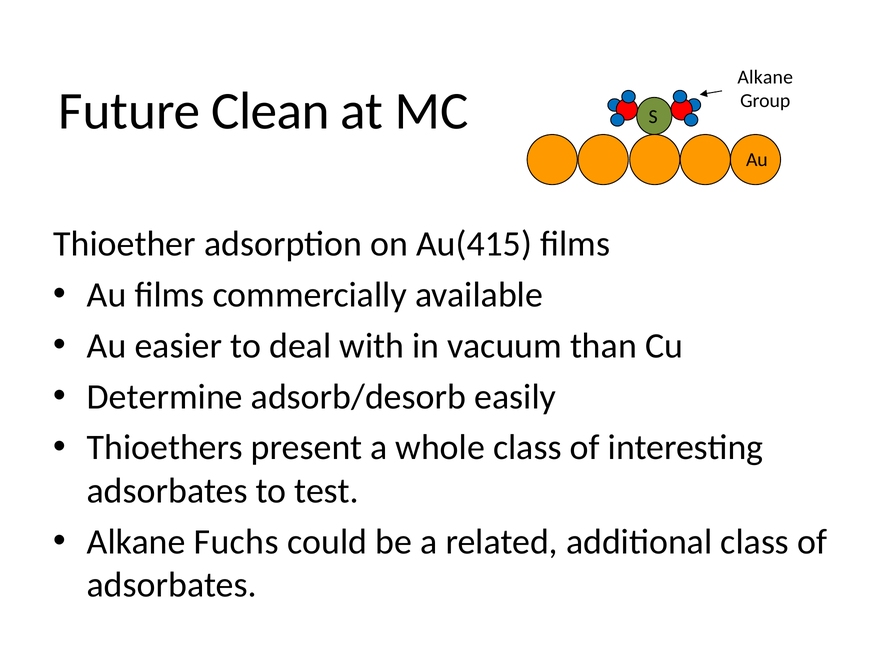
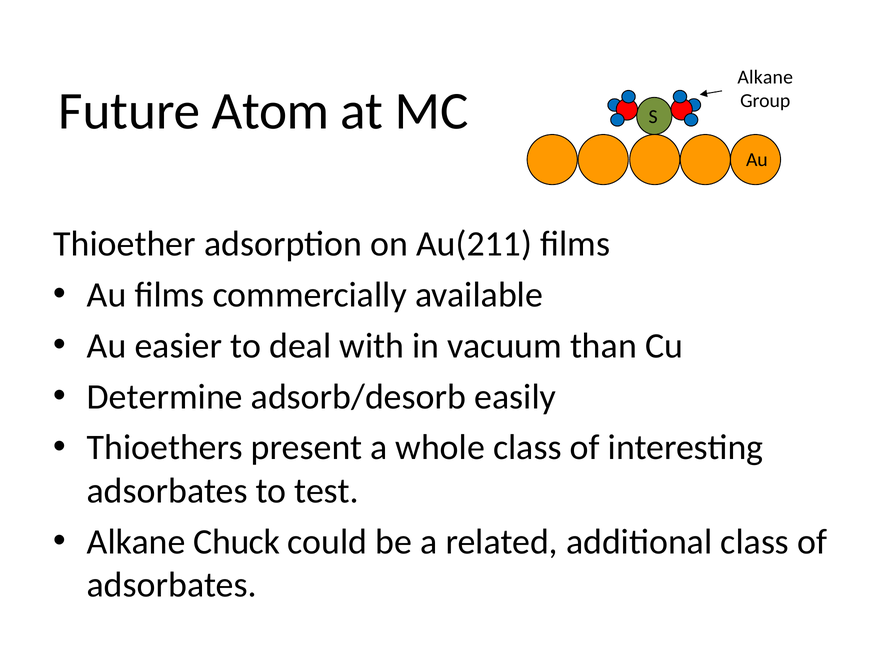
Clean: Clean -> Atom
Au(415: Au(415 -> Au(211
Fuchs: Fuchs -> Chuck
